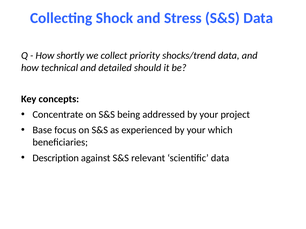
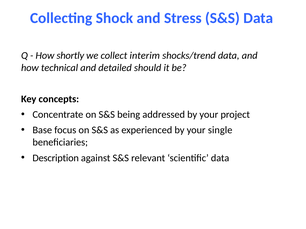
priority: priority -> interim
which: which -> single
